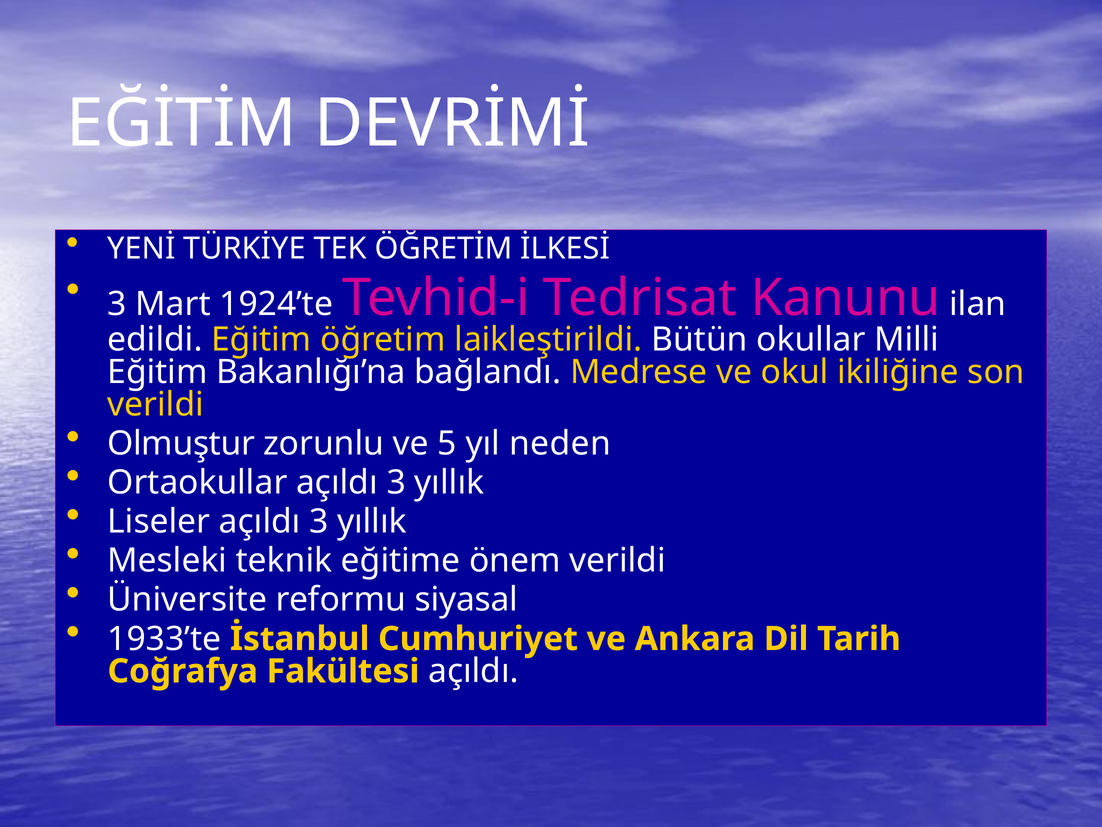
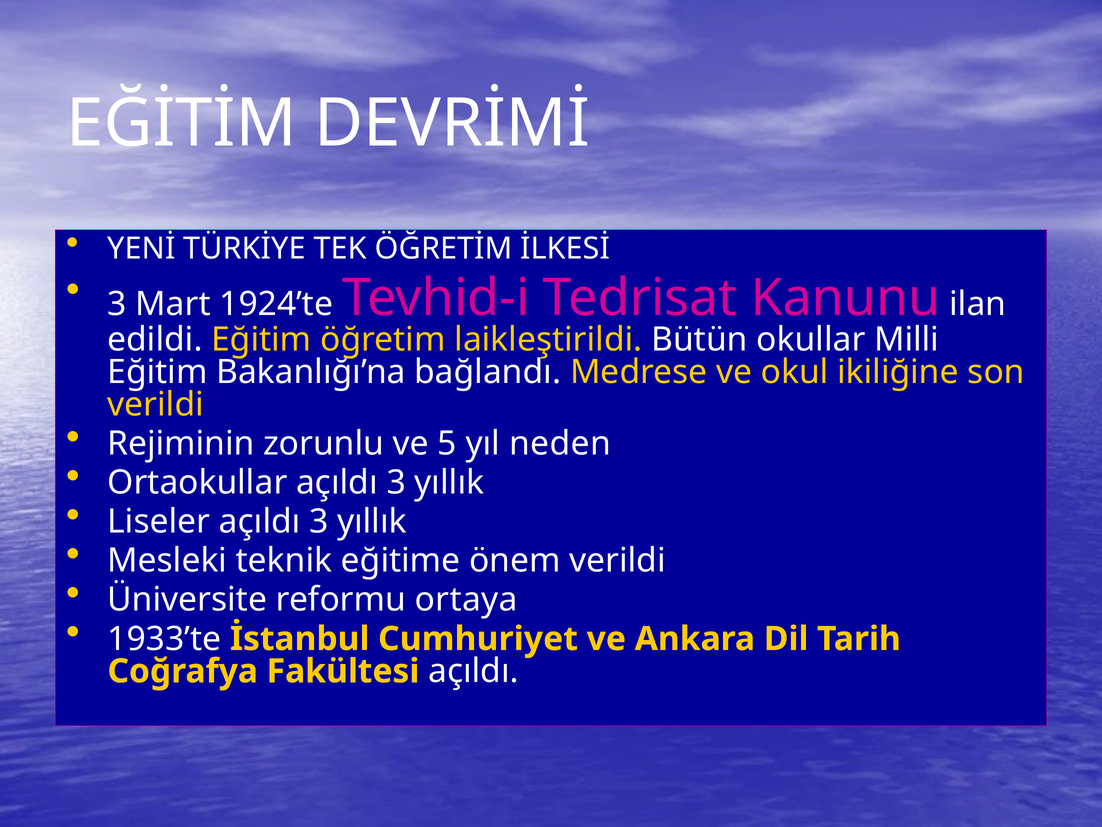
Olmuştur: Olmuştur -> Rejiminin
siyasal: siyasal -> ortaya
